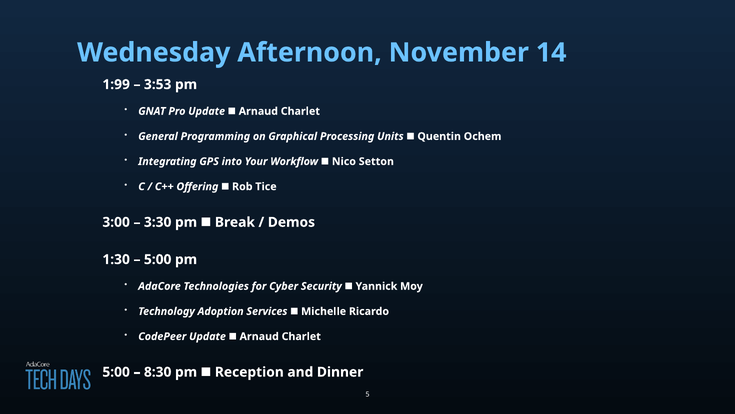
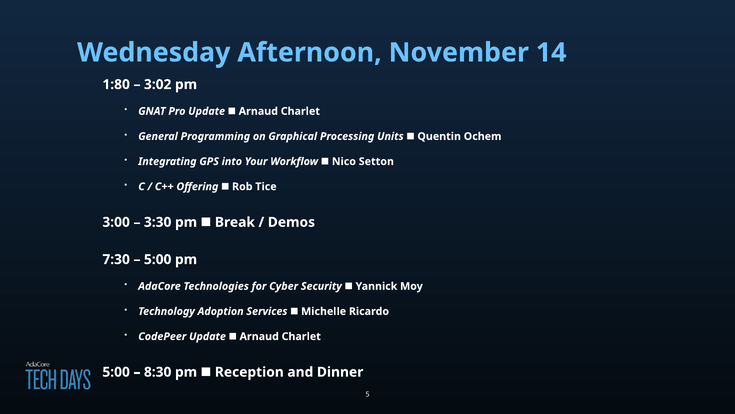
1:99: 1:99 -> 1:80
3:53: 3:53 -> 3:02
1:30: 1:30 -> 7:30
